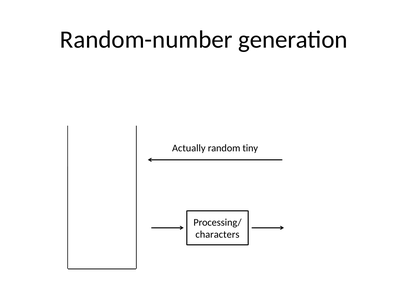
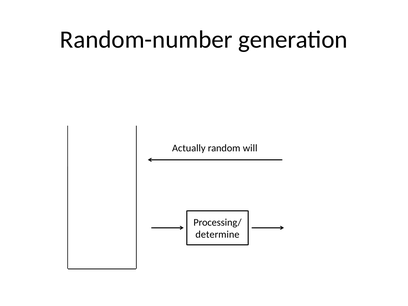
tiny: tiny -> will
characters: characters -> determine
